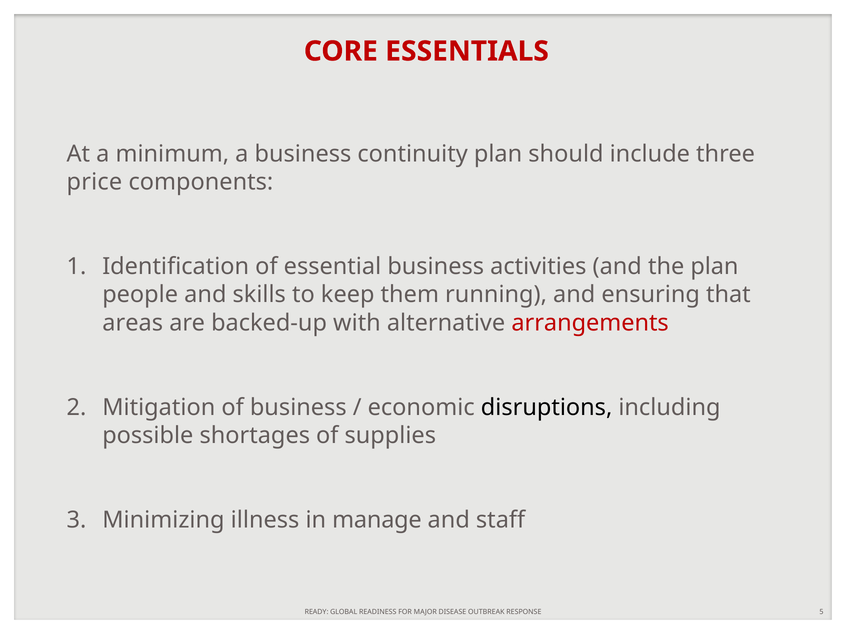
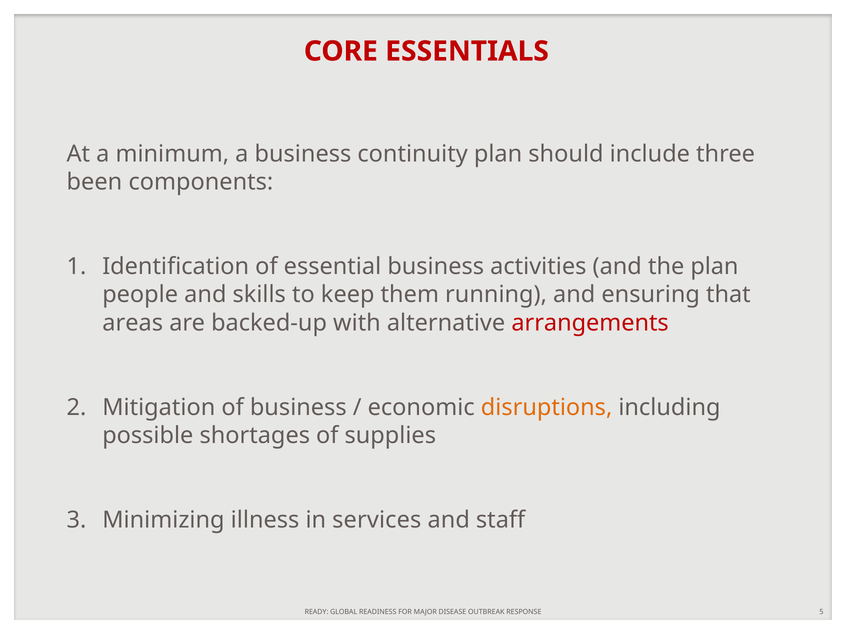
price: price -> been
disruptions colour: black -> orange
manage: manage -> services
